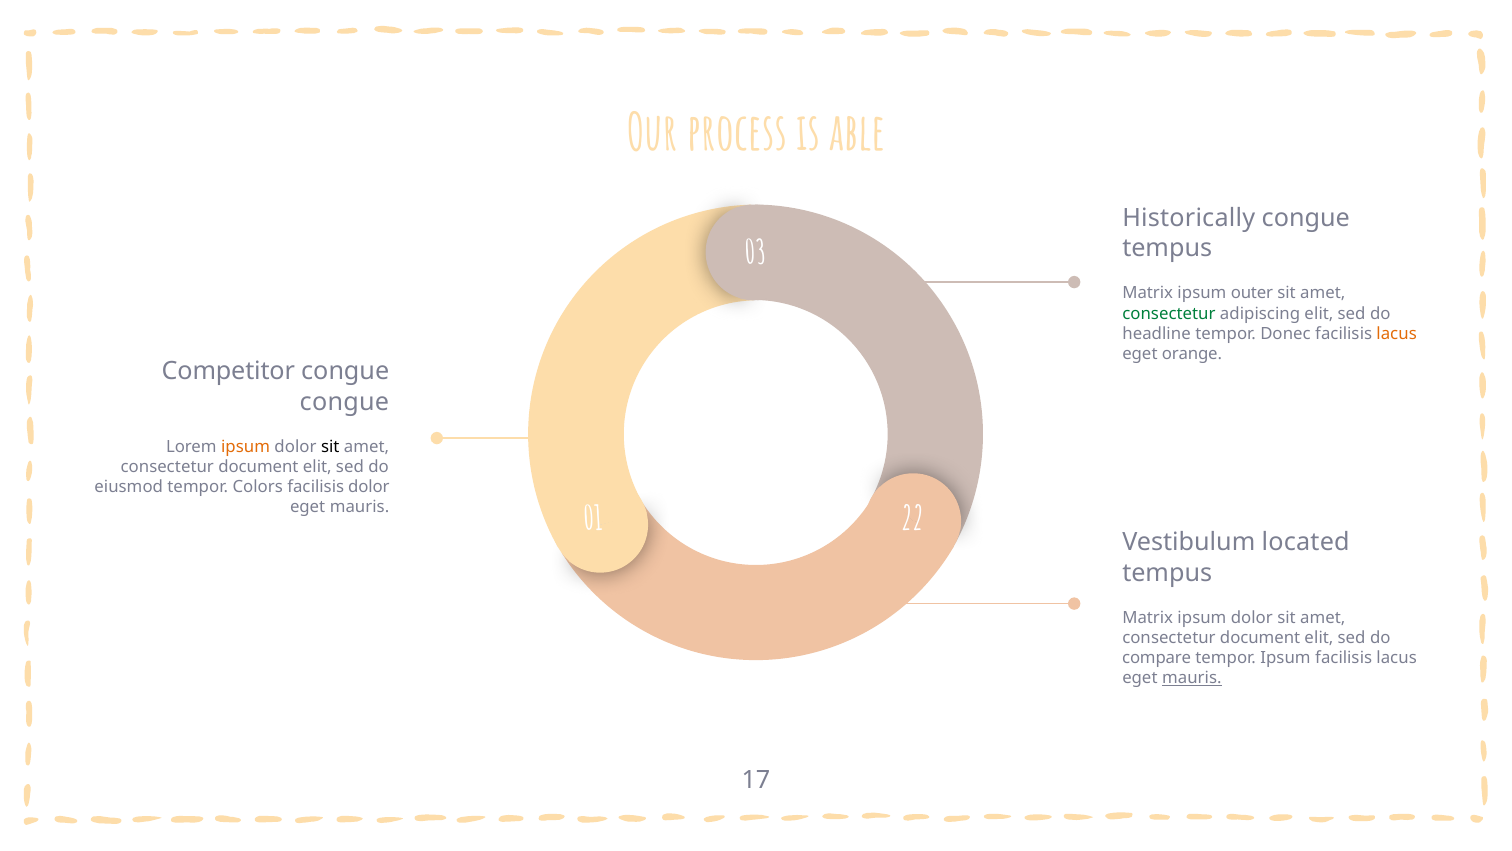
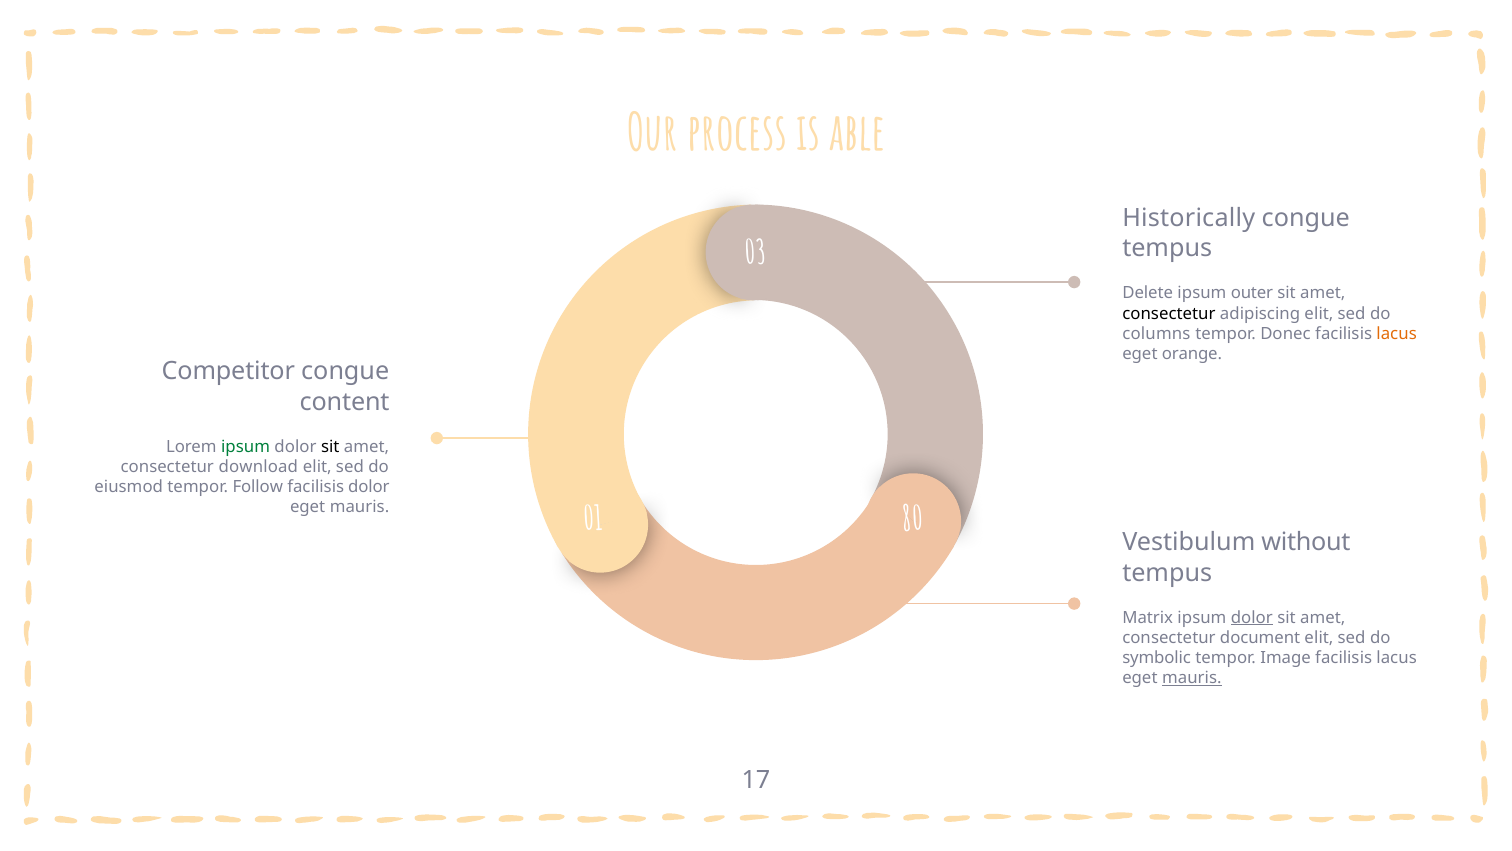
Matrix at (1148, 293): Matrix -> Delete
consectetur at (1169, 313) colour: green -> black
headline: headline -> columns
congue at (344, 402): congue -> content
ipsum at (246, 446) colour: orange -> green
document at (258, 467): document -> download
Colors: Colors -> Follow
22: 22 -> 80
located: located -> without
dolor at (1252, 617) underline: none -> present
compare: compare -> symbolic
tempor Ipsum: Ipsum -> Image
